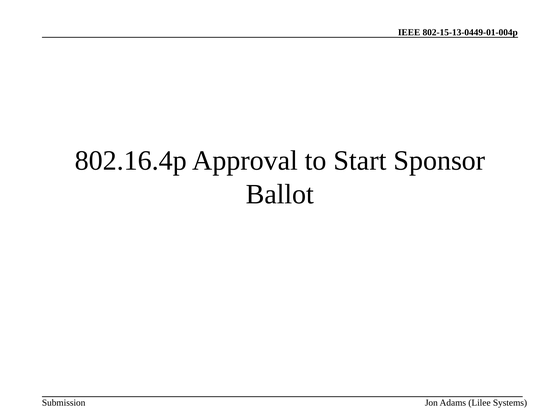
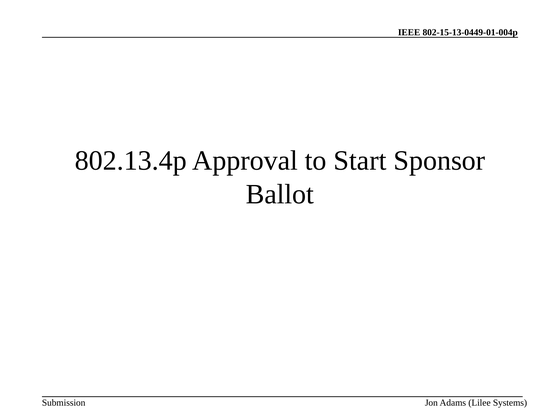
802.16.4p: 802.16.4p -> 802.13.4p
